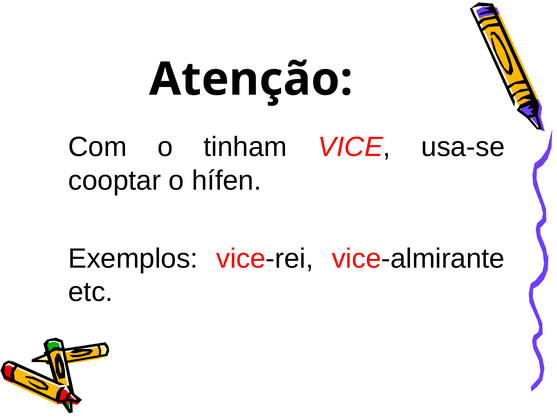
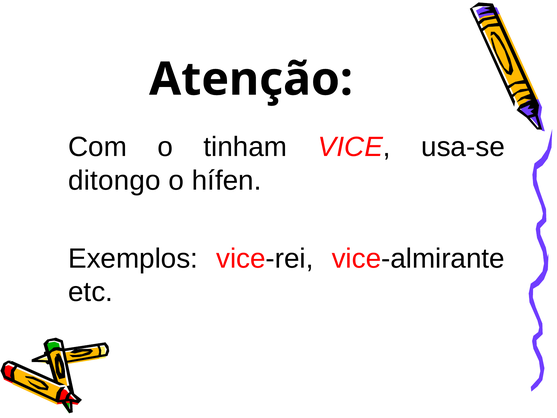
cooptar: cooptar -> ditongo
